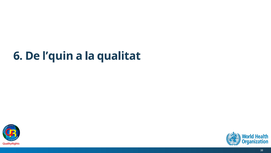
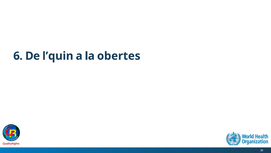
qualitat: qualitat -> obertes
